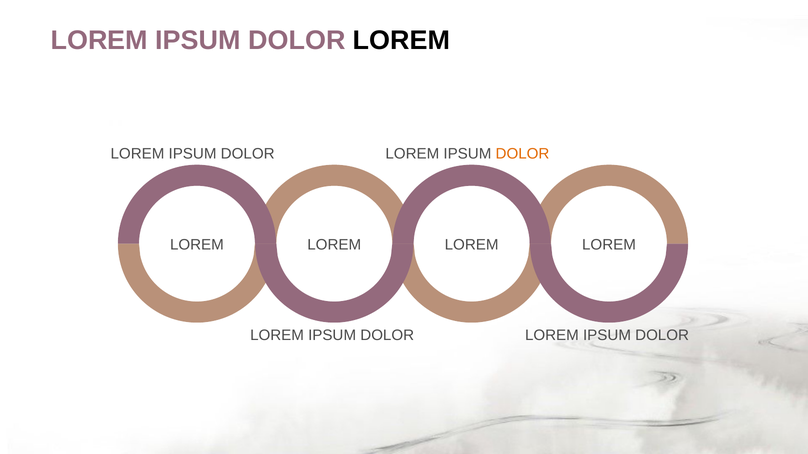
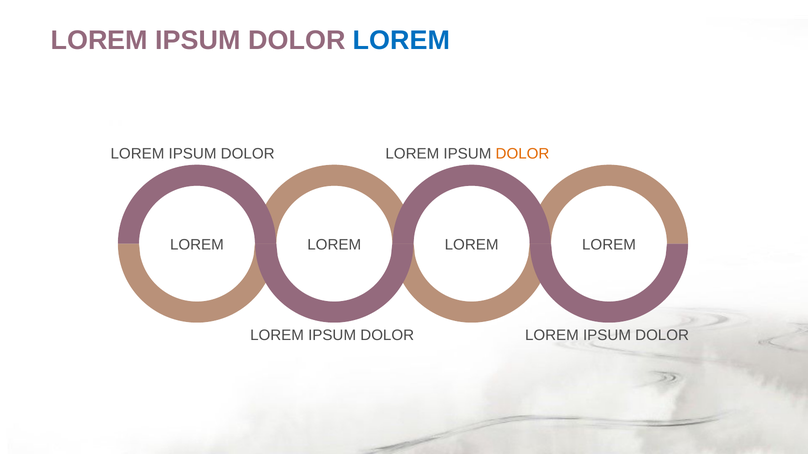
LOREM at (402, 40) colour: black -> blue
